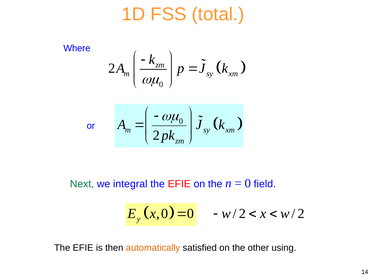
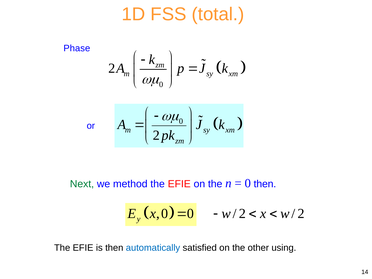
Where: Where -> Phase
integral: integral -> method
0 field: field -> then
automatically colour: orange -> blue
